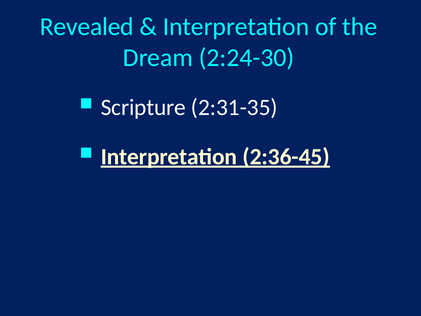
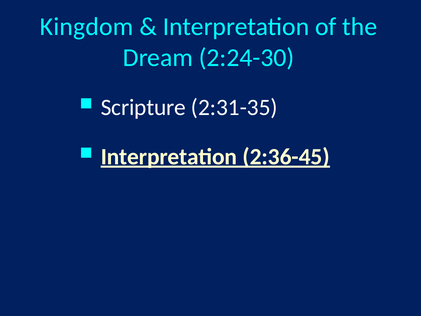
Revealed: Revealed -> Kingdom
